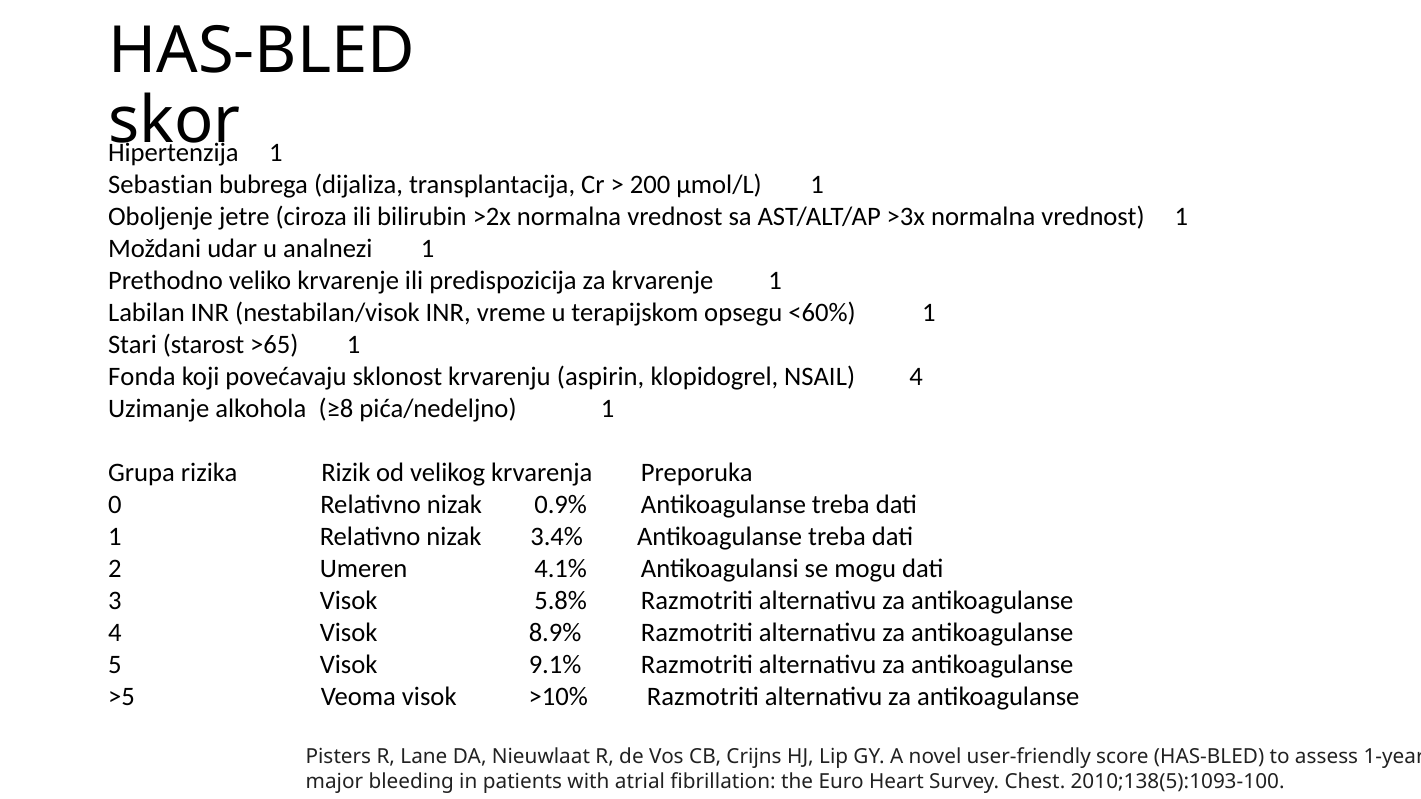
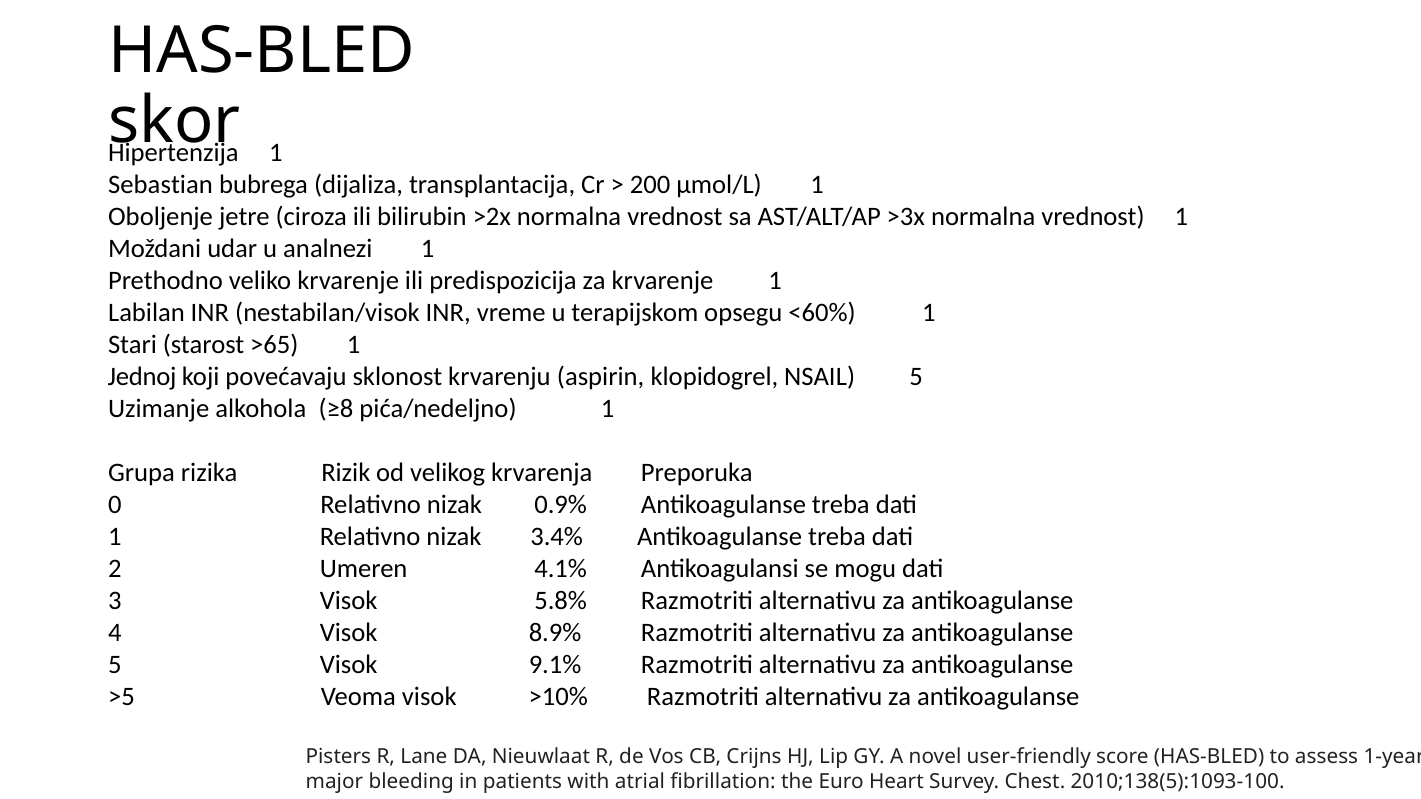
Fonda: Fonda -> Jednoj
NSAIL 4: 4 -> 5
